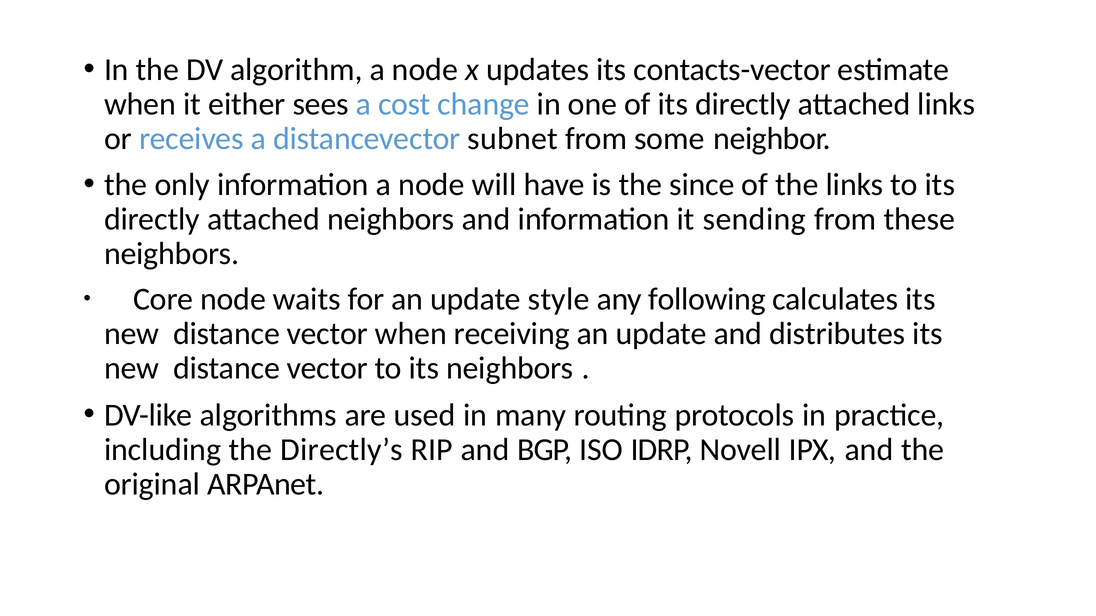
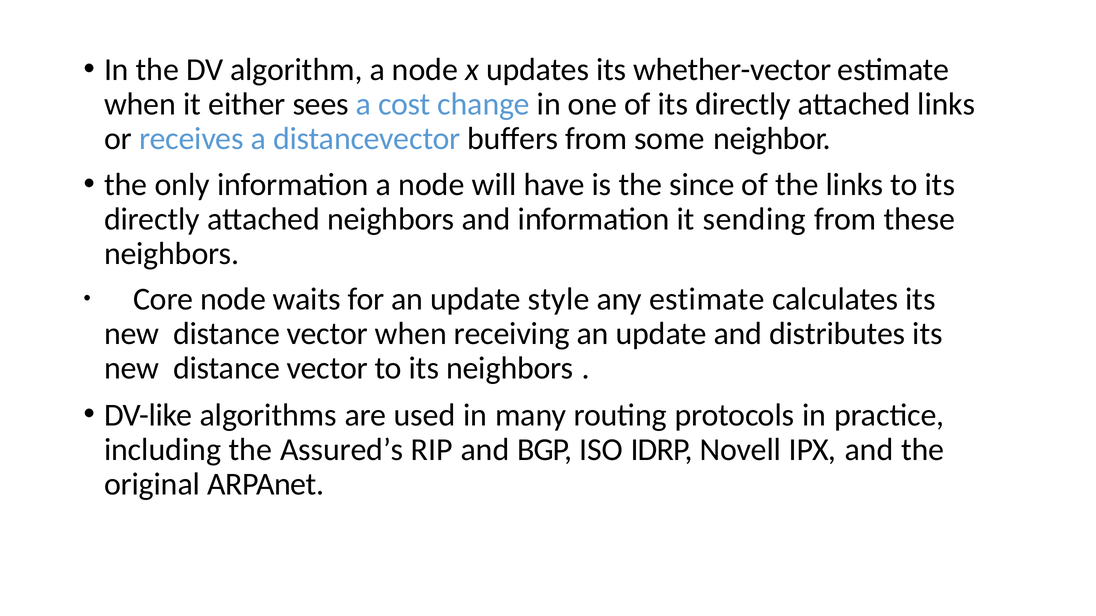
contacts-vector: contacts-vector -> whether-vector
subnet: subnet -> buffers
any following: following -> estimate
Directly’s: Directly’s -> Assured’s
